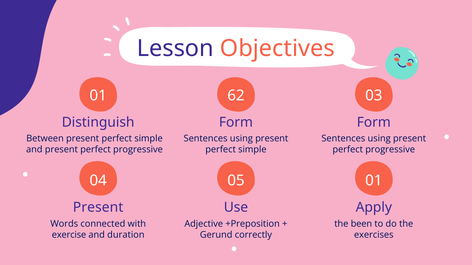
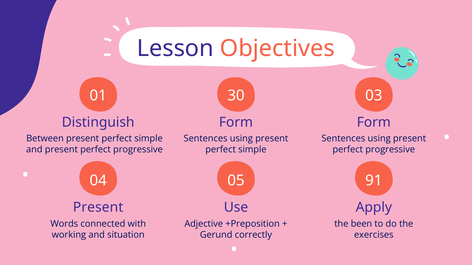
62: 62 -> 30
04 01: 01 -> 91
exercise: exercise -> working
duration: duration -> situation
